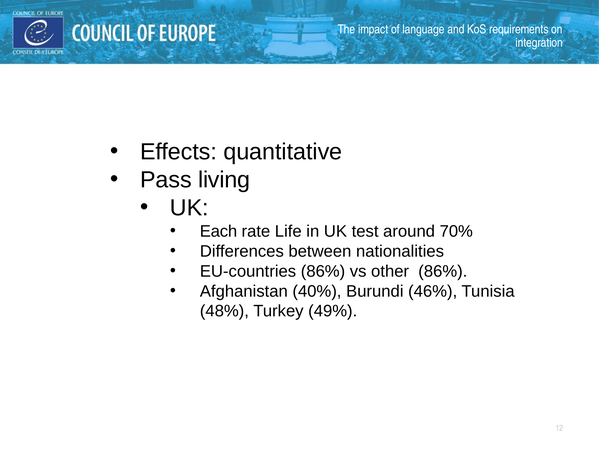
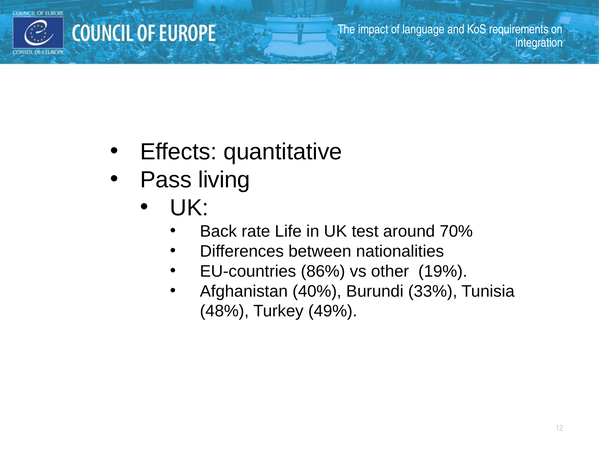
Each: Each -> Back
other 86%: 86% -> 19%
46%: 46% -> 33%
